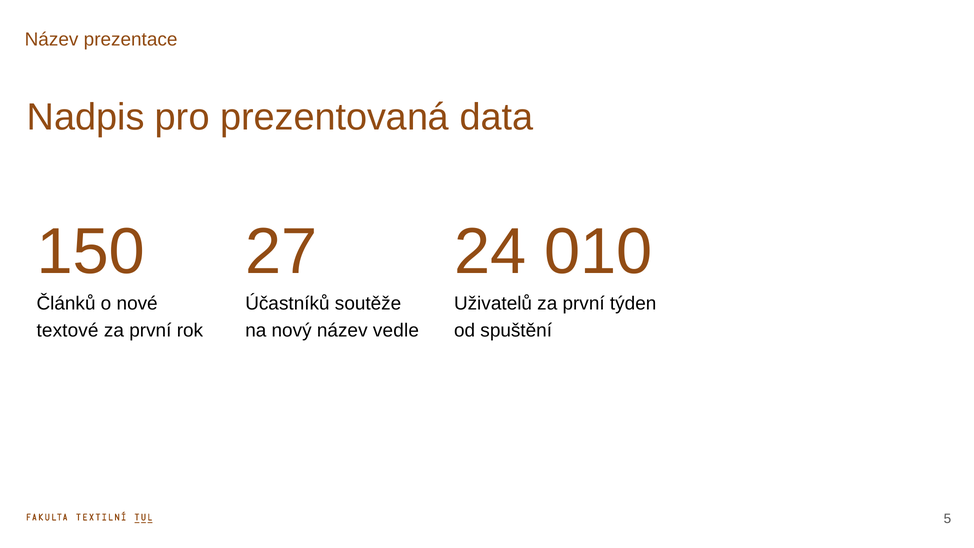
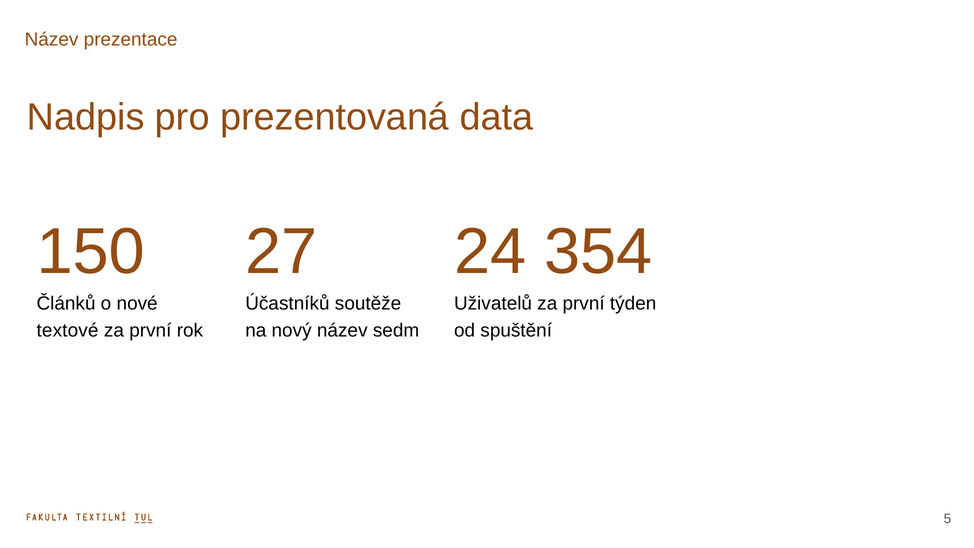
010: 010 -> 354
vedle: vedle -> sedm
